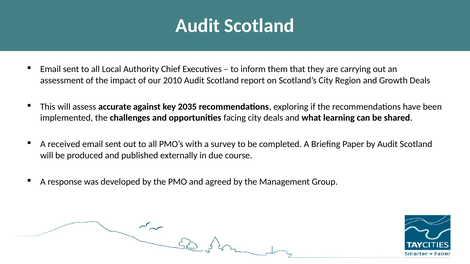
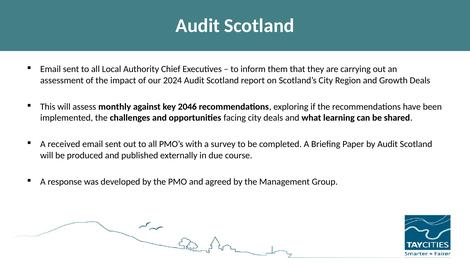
2010: 2010 -> 2024
accurate: accurate -> monthly
2035: 2035 -> 2046
